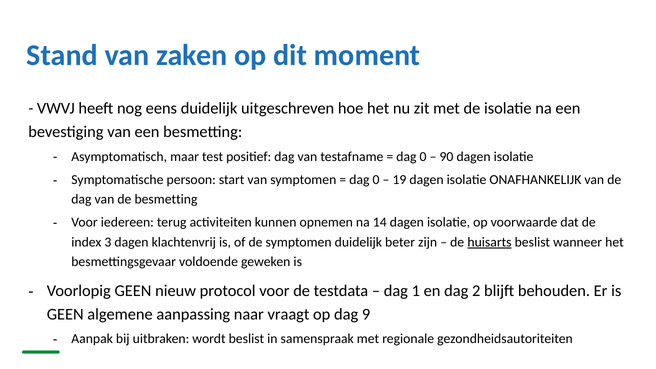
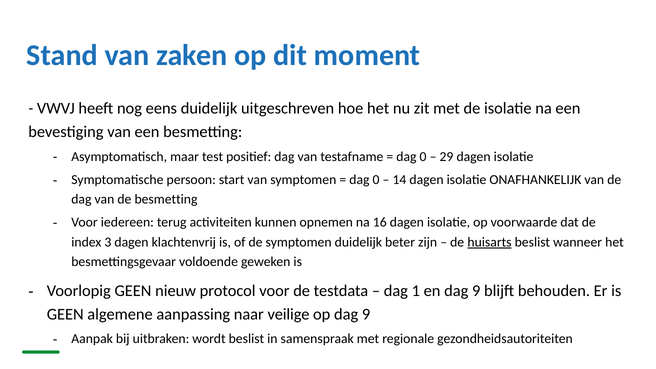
90: 90 -> 29
19: 19 -> 14
14: 14 -> 16
en dag 2: 2 -> 9
vraagt: vraagt -> veilige
